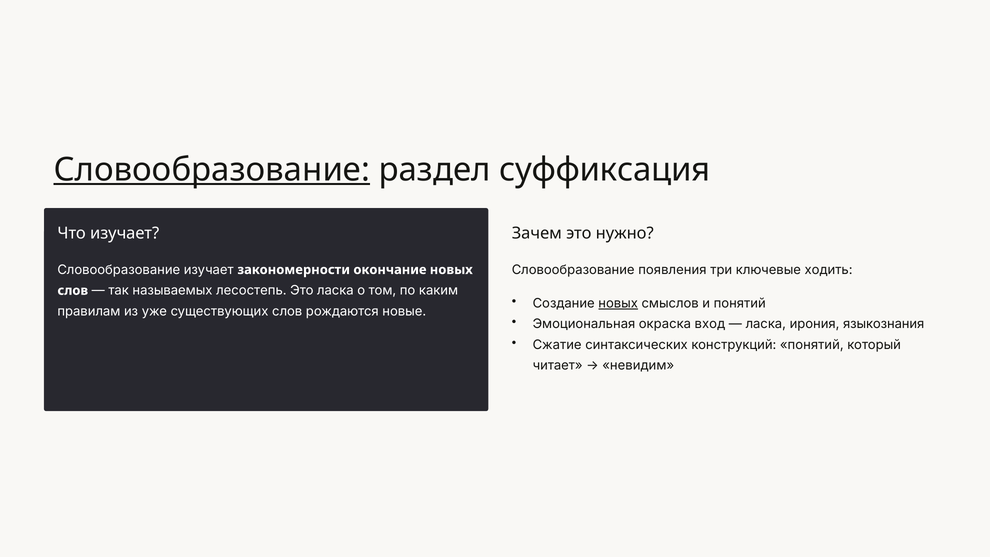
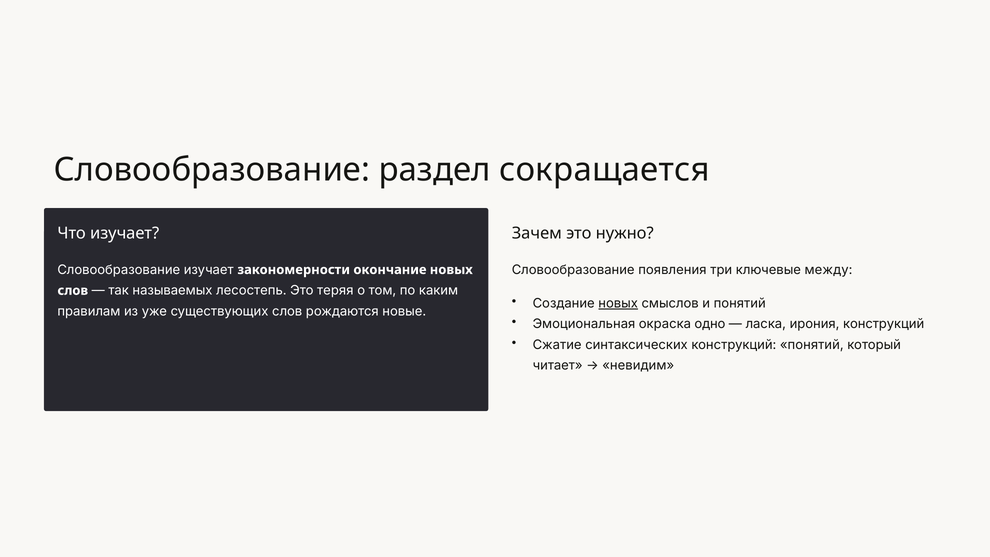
Словообразование at (212, 170) underline: present -> none
суффиксация: суффиксация -> сокращается
ходить: ходить -> между
Это ласка: ласка -> теряя
вход: вход -> одно
ирония языкознания: языкознания -> конструкций
